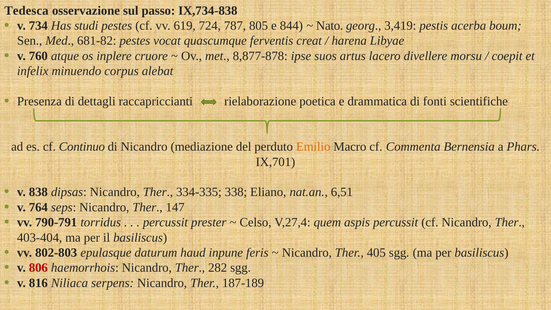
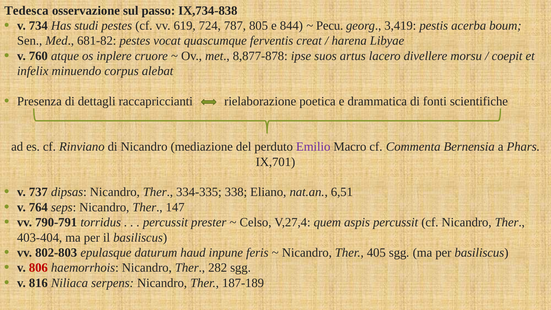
Nato: Nato -> Pecu
Continuo: Continuo -> Rinviano
Emilio colour: orange -> purple
838: 838 -> 737
